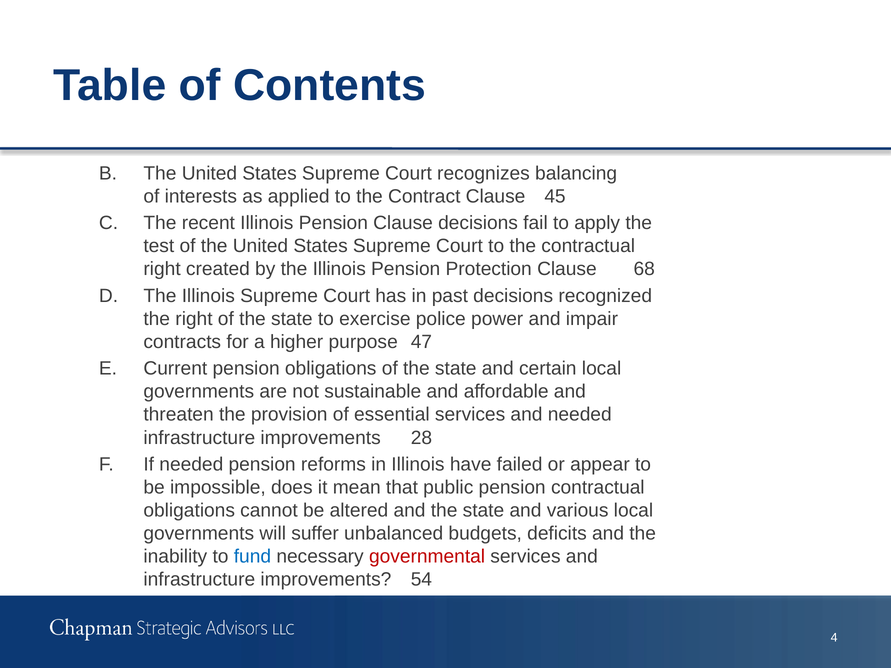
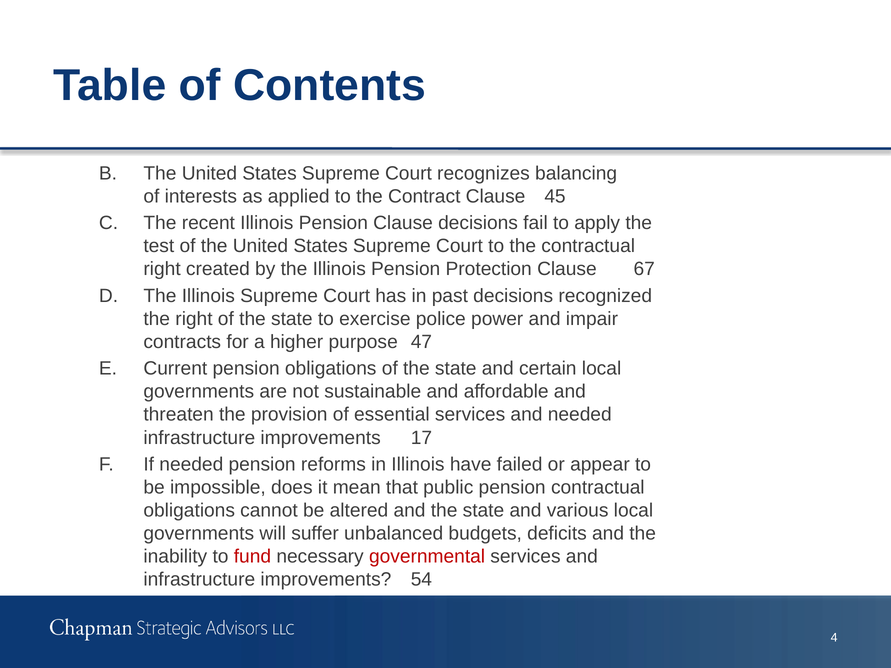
68: 68 -> 67
28: 28 -> 17
fund colour: blue -> red
